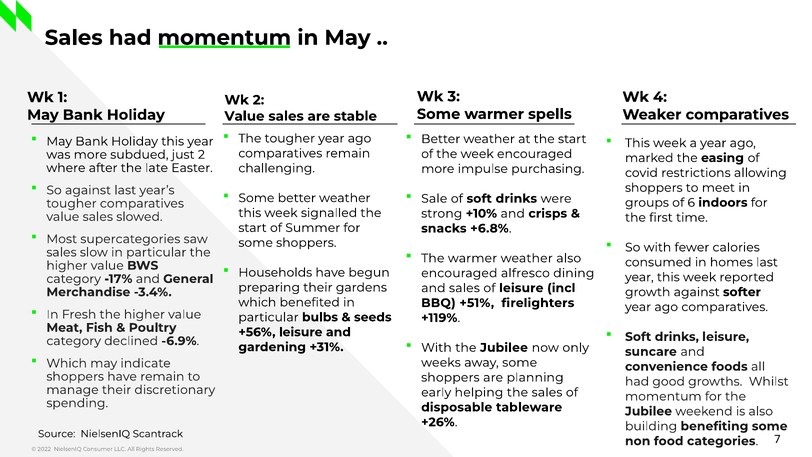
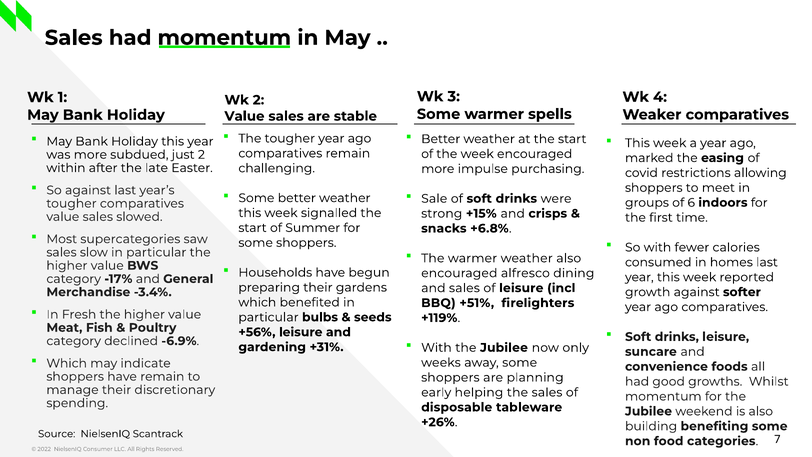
where: where -> within
+10%: +10% -> +15%
